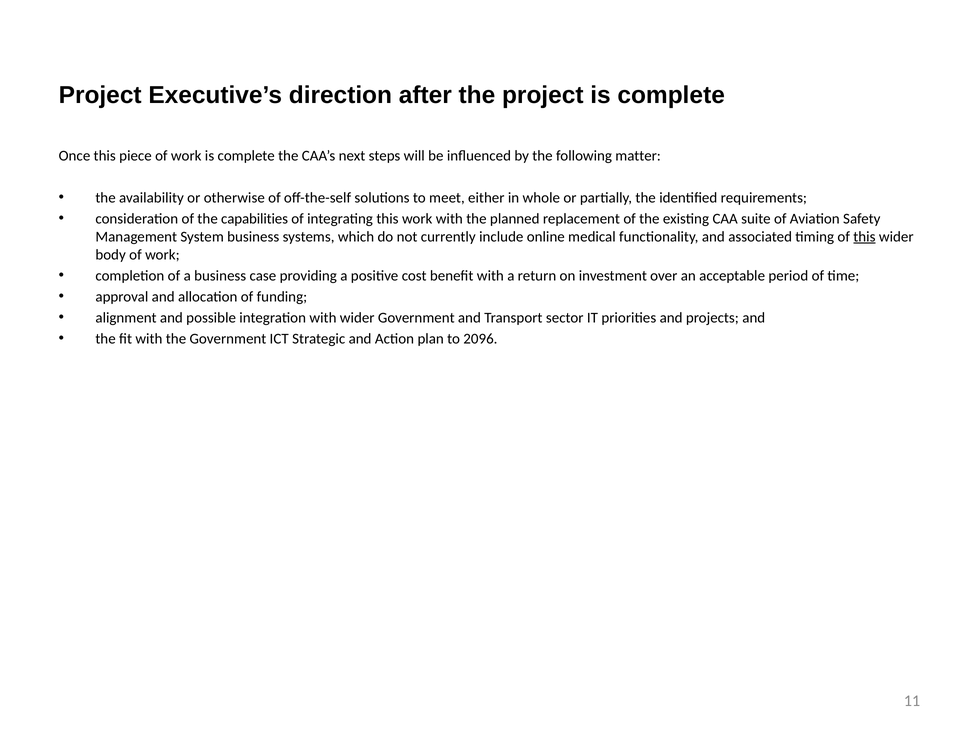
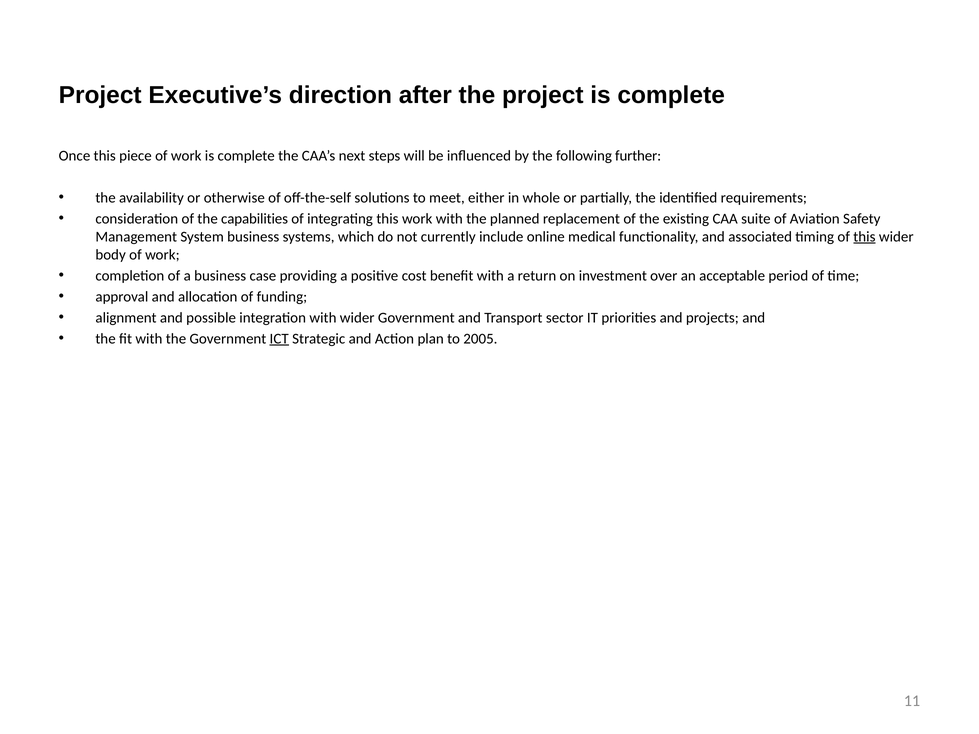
matter: matter -> further
ICT underline: none -> present
2096: 2096 -> 2005
